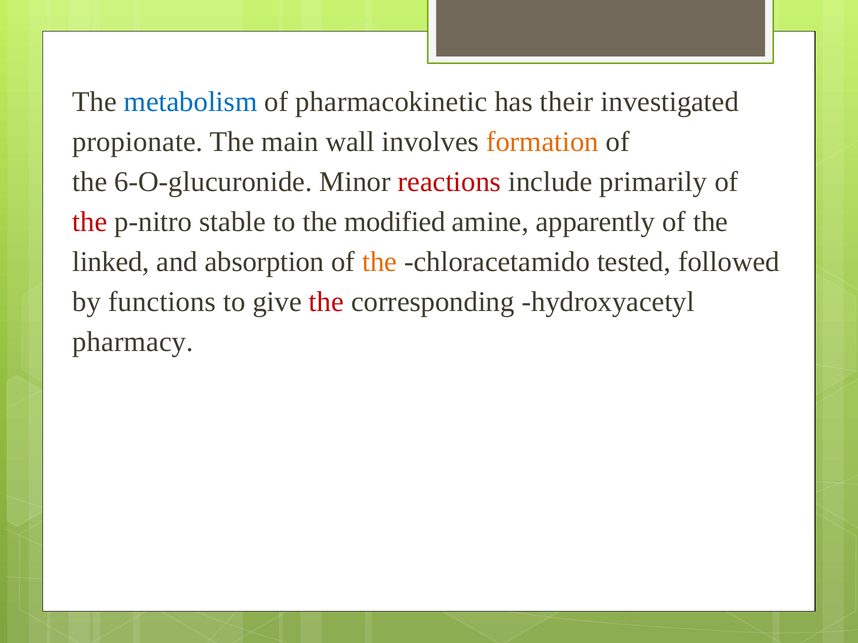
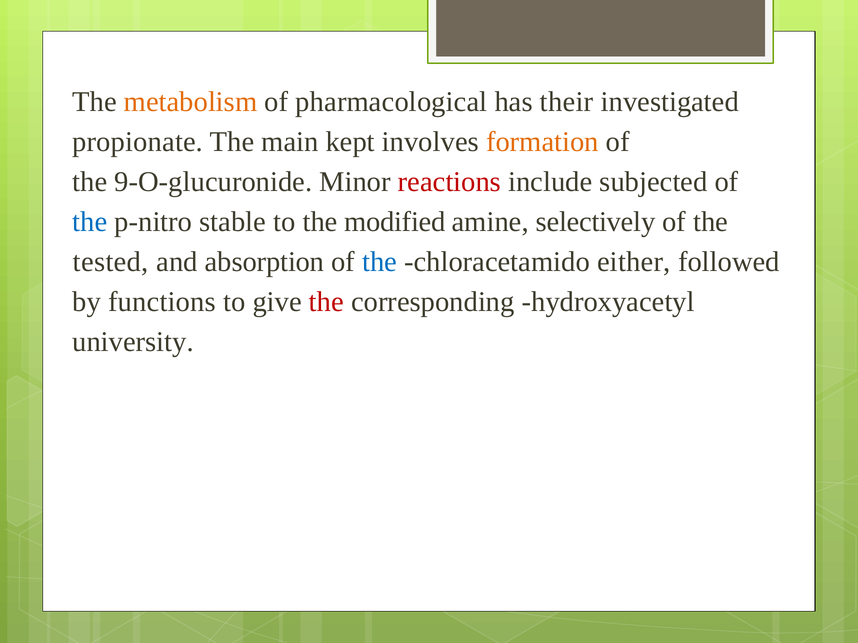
metabolism colour: blue -> orange
pharmacokinetic: pharmacokinetic -> pharmacological
wall: wall -> kept
6-O-glucuronide: 6-O-glucuronide -> 9-O-glucuronide
primarily: primarily -> subjected
the at (90, 222) colour: red -> blue
apparently: apparently -> selectively
linked: linked -> tested
the at (380, 262) colour: orange -> blue
tested: tested -> either
pharmacy: pharmacy -> university
